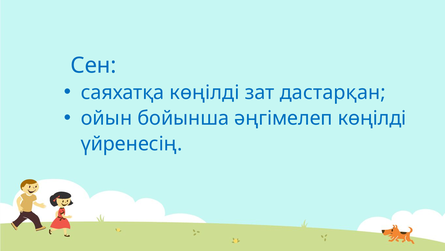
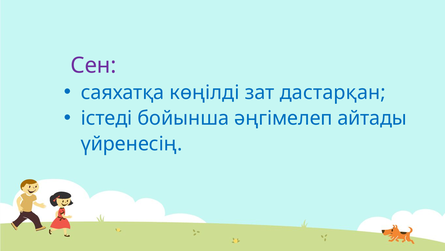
Сен colour: blue -> purple
ойын: ойын -> істеді
әңгімелеп көңілді: көңілді -> айтады
